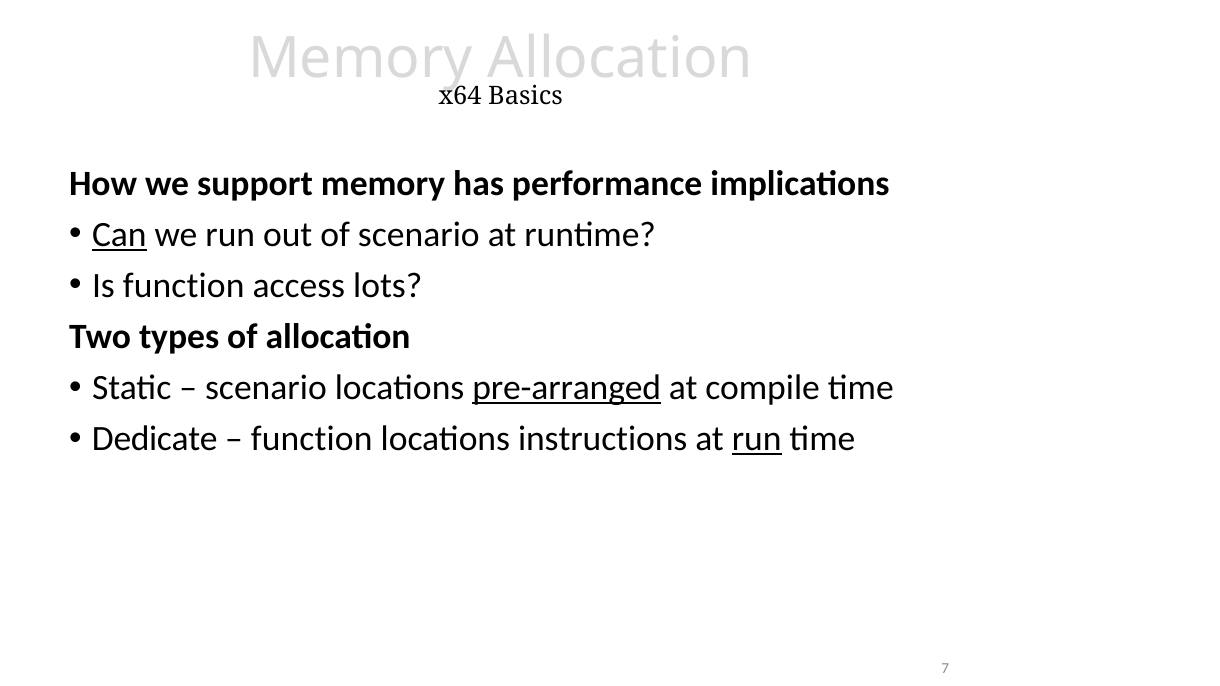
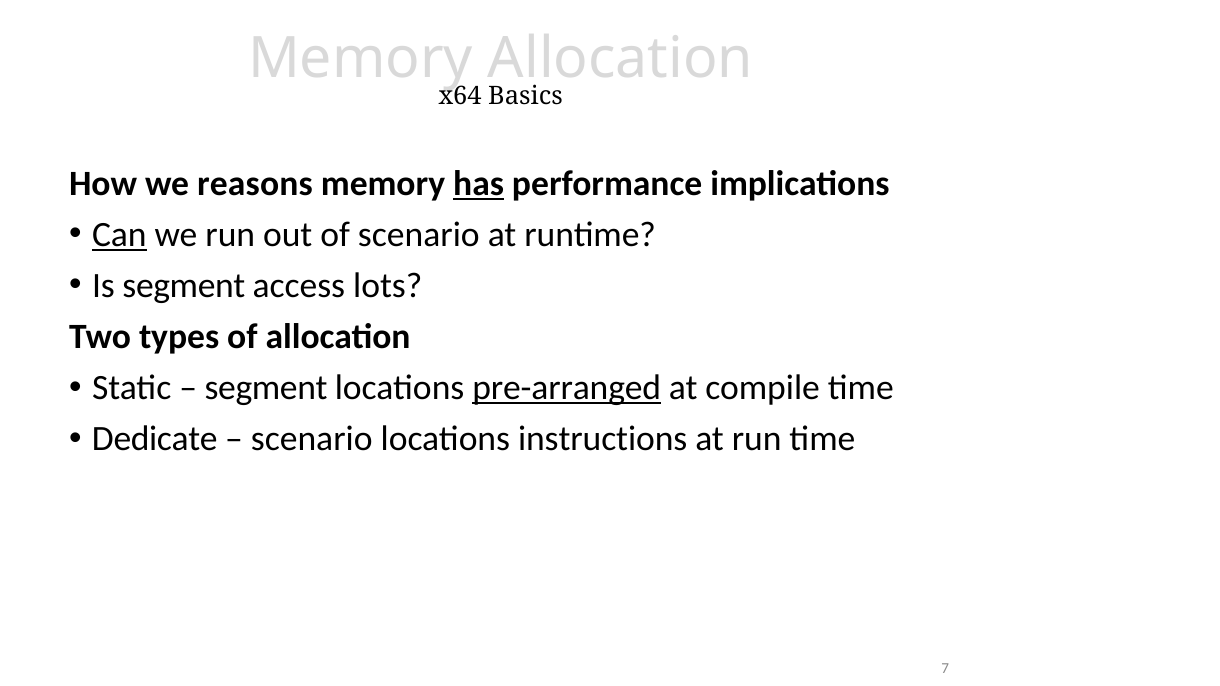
support: support -> reasons
has underline: none -> present
Is function: function -> segment
scenario at (266, 388): scenario -> segment
function at (312, 439): function -> scenario
run at (757, 439) underline: present -> none
